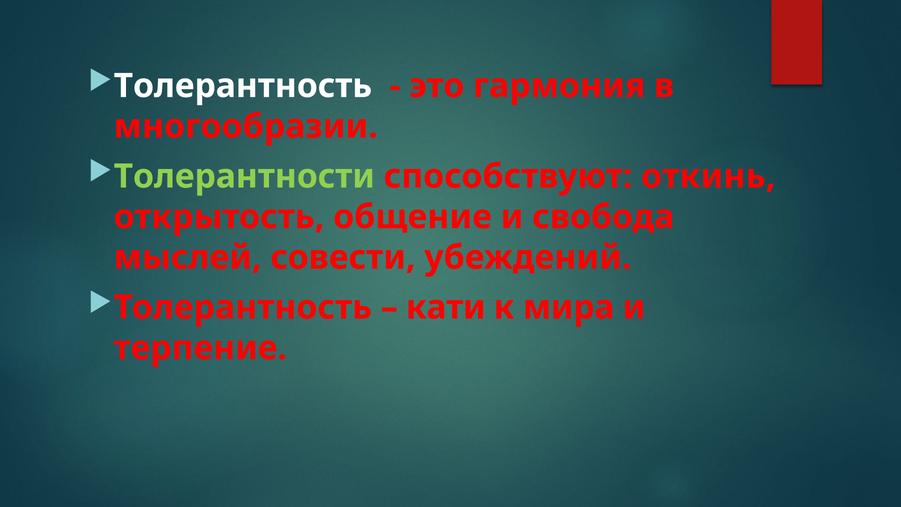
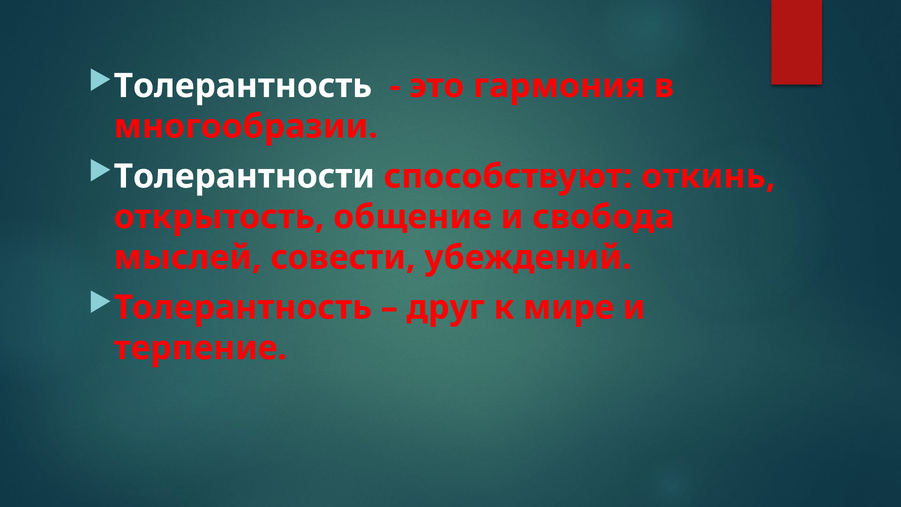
Толерантности colour: light green -> white
кати: кати -> друг
мира: мира -> мире
